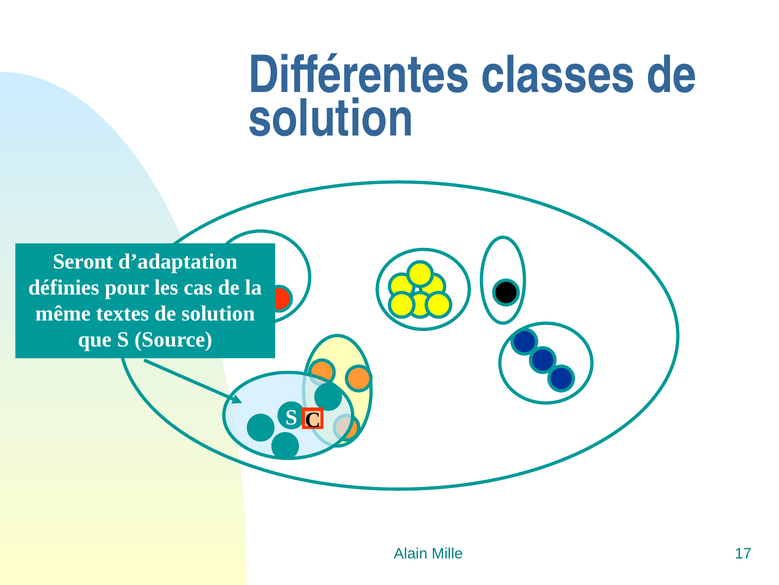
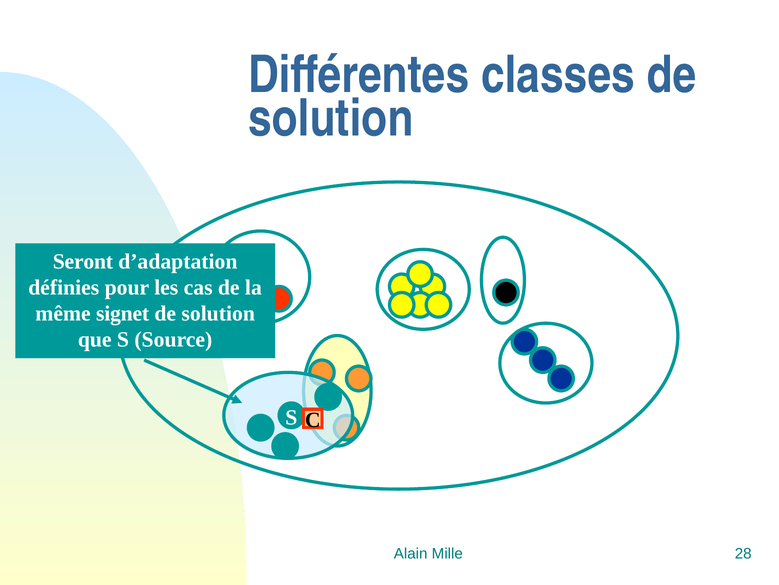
textes: textes -> signet
17: 17 -> 28
